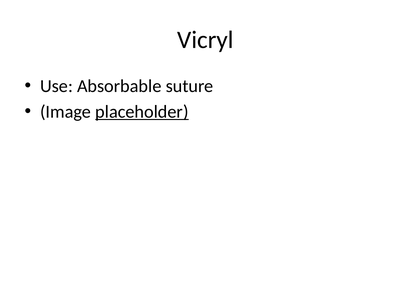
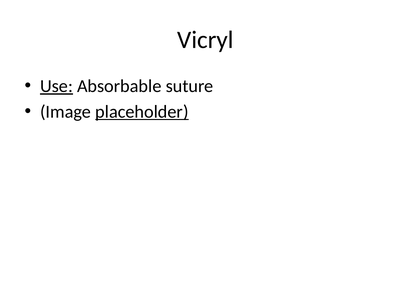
Use underline: none -> present
